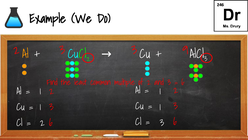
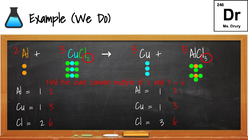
9: 9 -> 5
